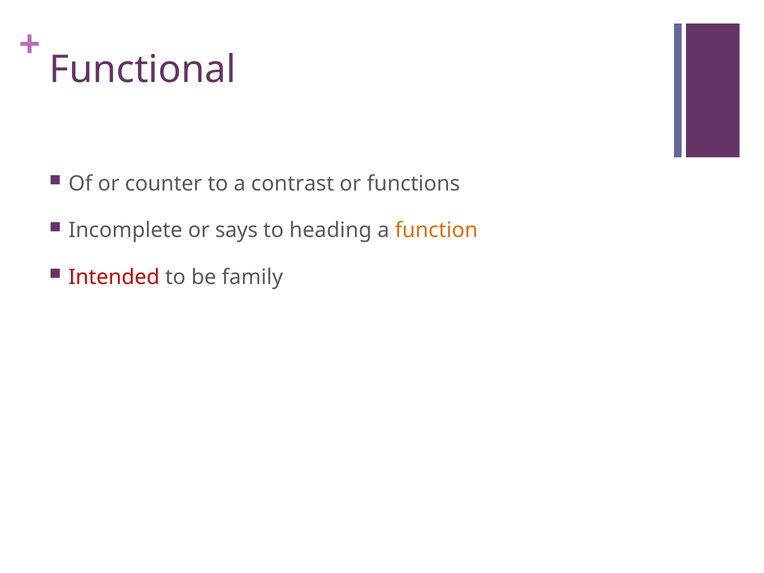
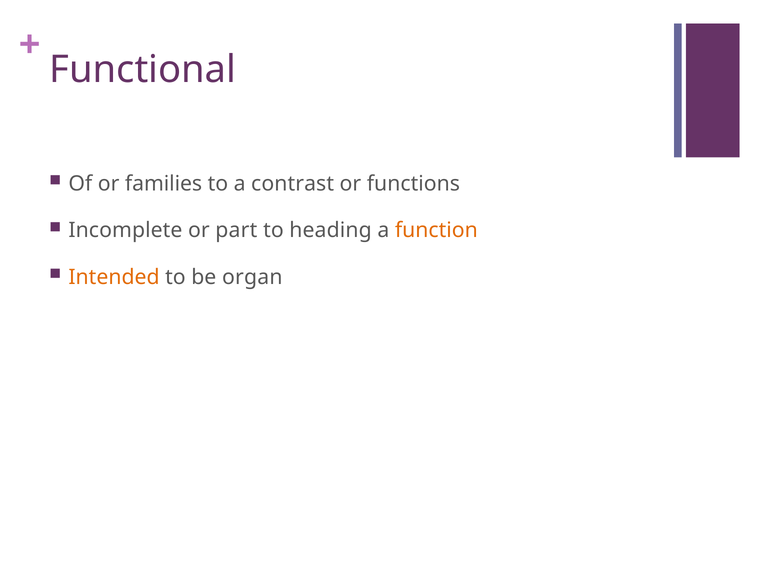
counter: counter -> families
says: says -> part
Intended colour: red -> orange
family: family -> organ
